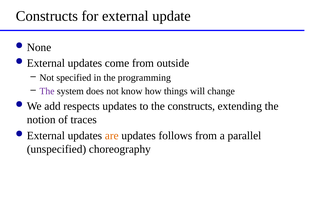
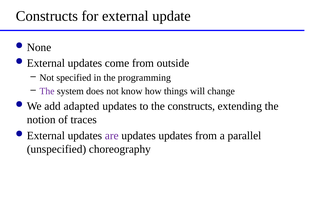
respects: respects -> adapted
are colour: orange -> purple
updates follows: follows -> updates
